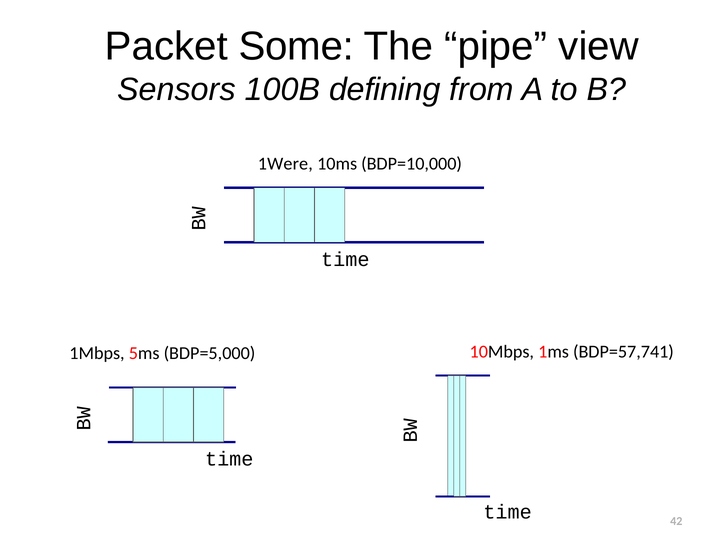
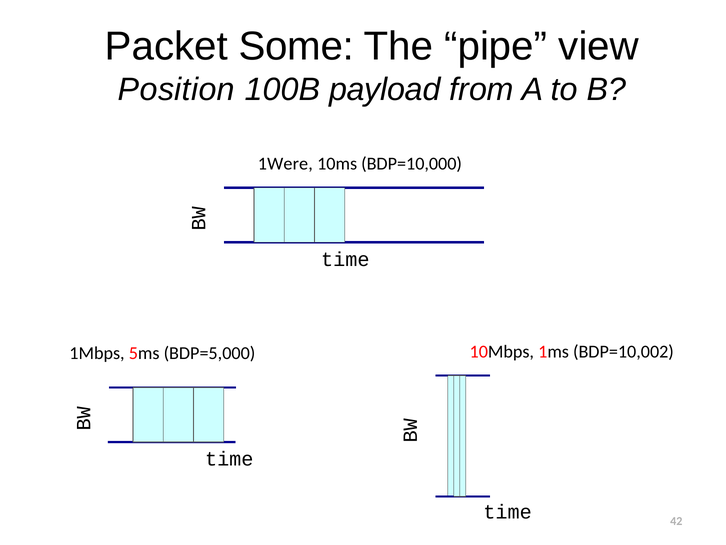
Sensors: Sensors -> Position
defining: defining -> payload
BDP=57,741: BDP=57,741 -> BDP=10,002
